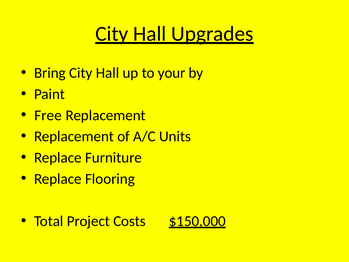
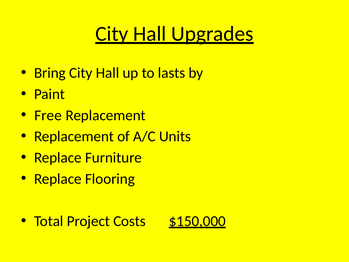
your: your -> lasts
